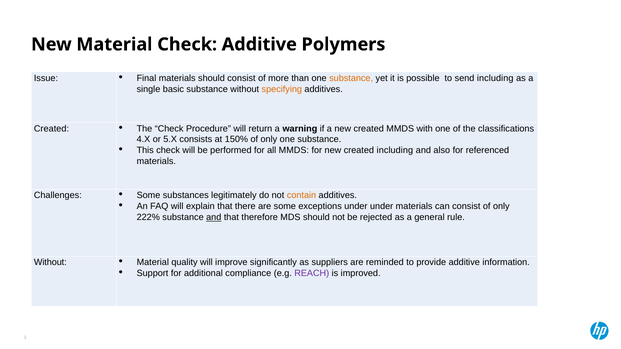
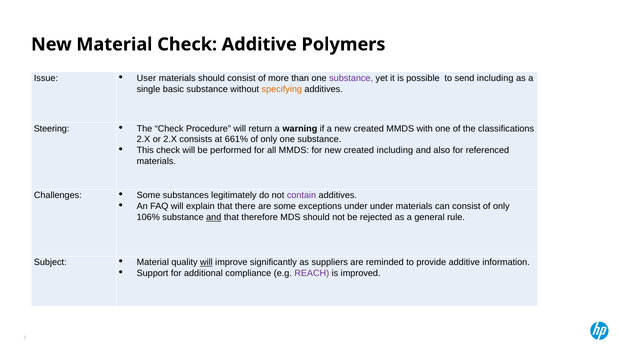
Final: Final -> User
substance at (351, 78) colour: orange -> purple
Created at (51, 129): Created -> Steering
4.X at (143, 140): 4.X -> 2.X
or 5.X: 5.X -> 2.X
150%: 150% -> 661%
contain colour: orange -> purple
222%: 222% -> 106%
Without at (50, 263): Without -> Subject
will at (206, 263) underline: none -> present
